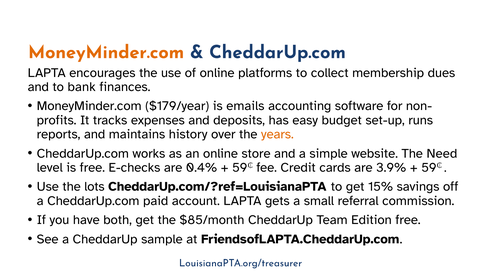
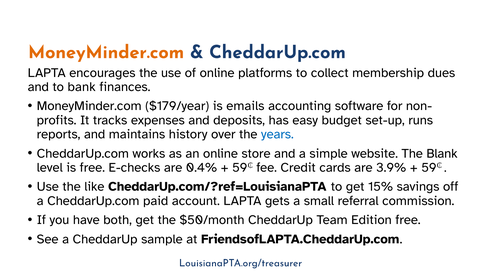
years colour: orange -> blue
Need: Need -> Blank
lots: lots -> like
$85/month: $85/month -> $50/month
